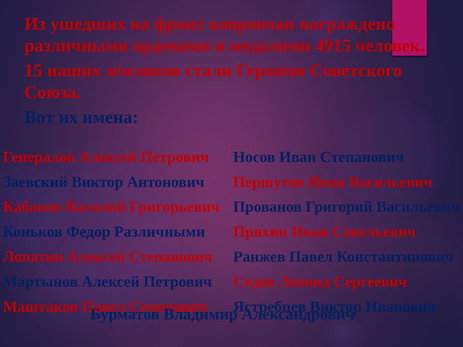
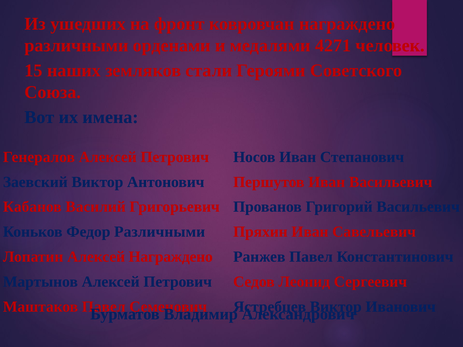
4915: 4915 -> 4271
Алексей Степанович: Степанович -> Награждено
